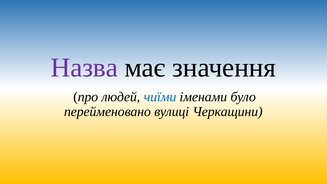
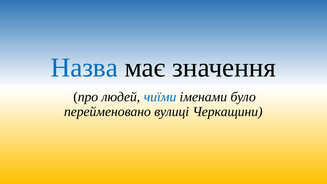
Назва colour: purple -> blue
